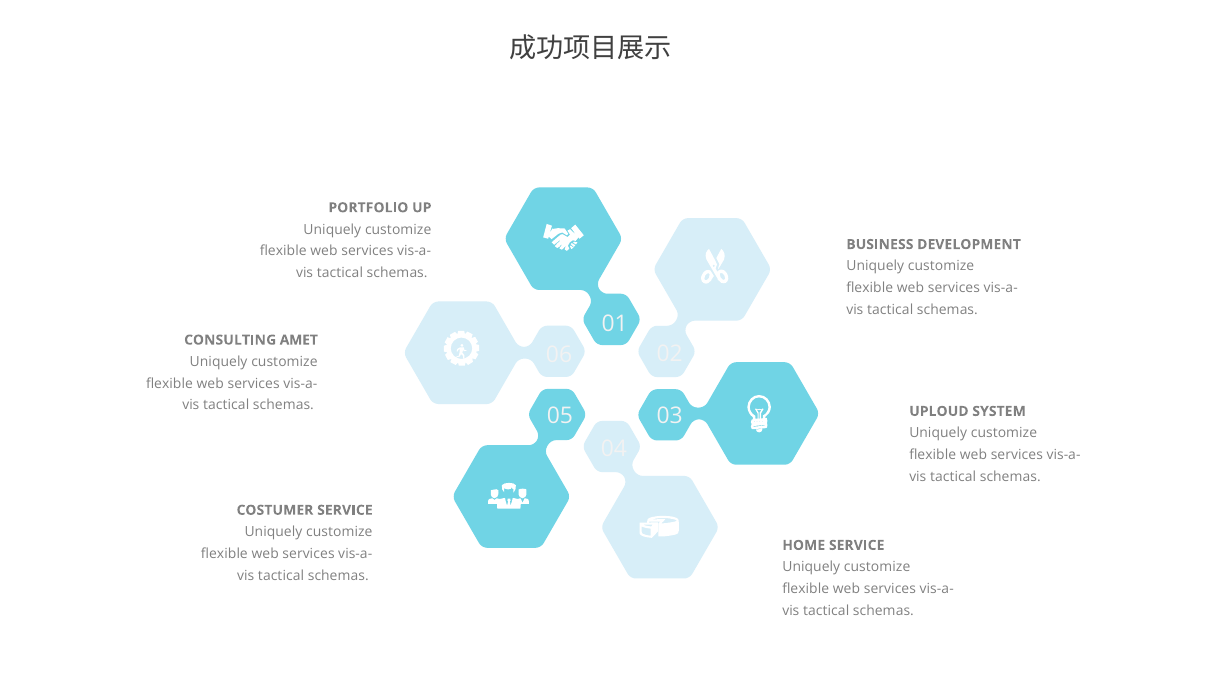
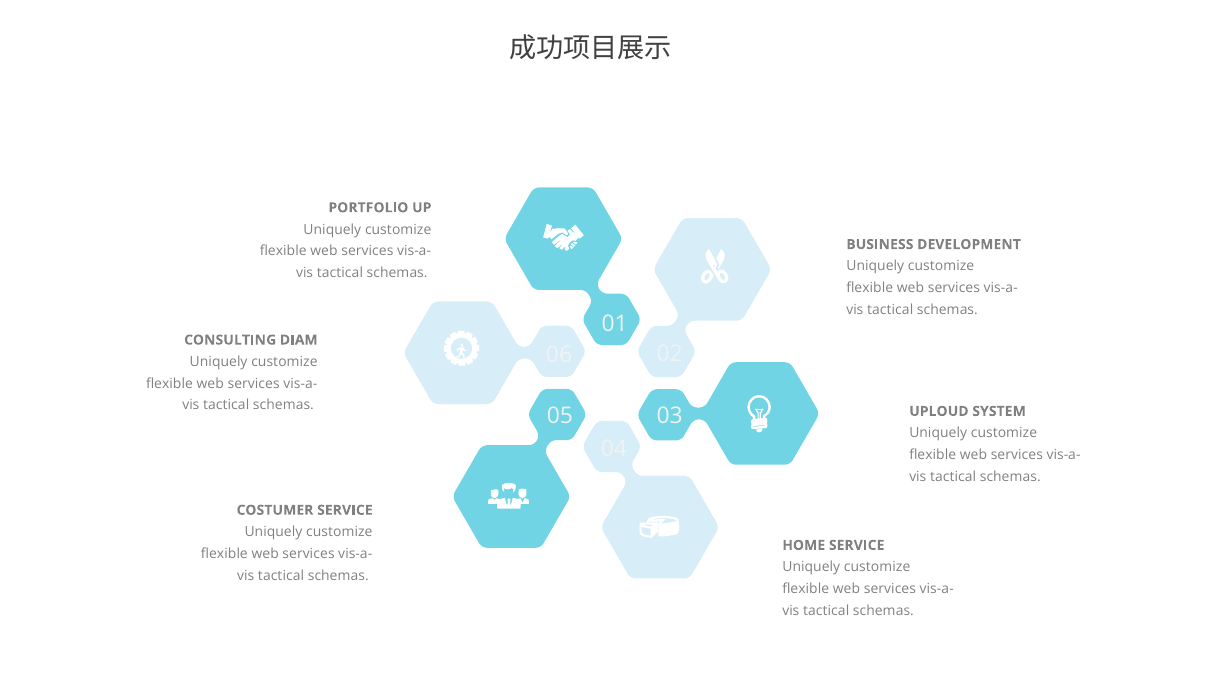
AMET: AMET -> DIAM
